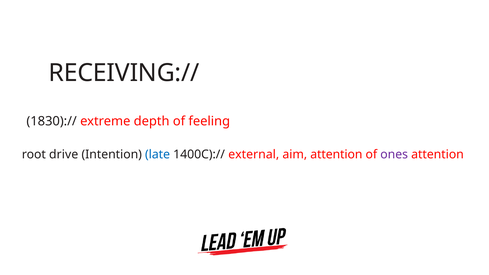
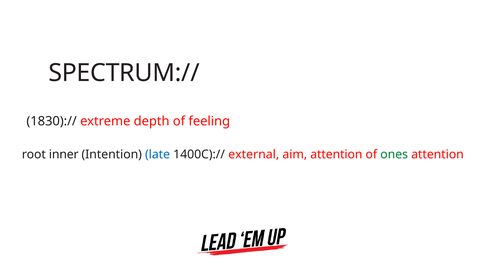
RECEIVING://: RECEIVING:// -> SPECTRUM://
drive: drive -> inner
ones colour: purple -> green
